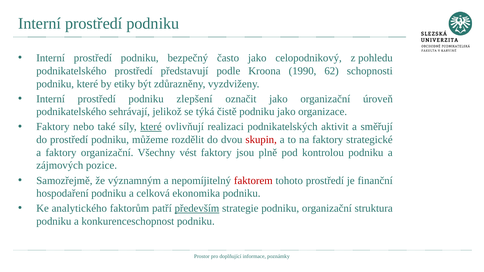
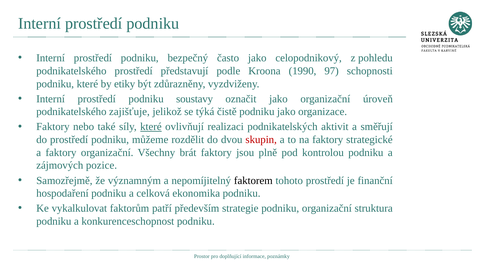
62: 62 -> 97
zlepšení: zlepšení -> soustavy
sehrávají: sehrávají -> zajišťuje
vést: vést -> brát
faktorem colour: red -> black
analytického: analytického -> vykalkulovat
především underline: present -> none
